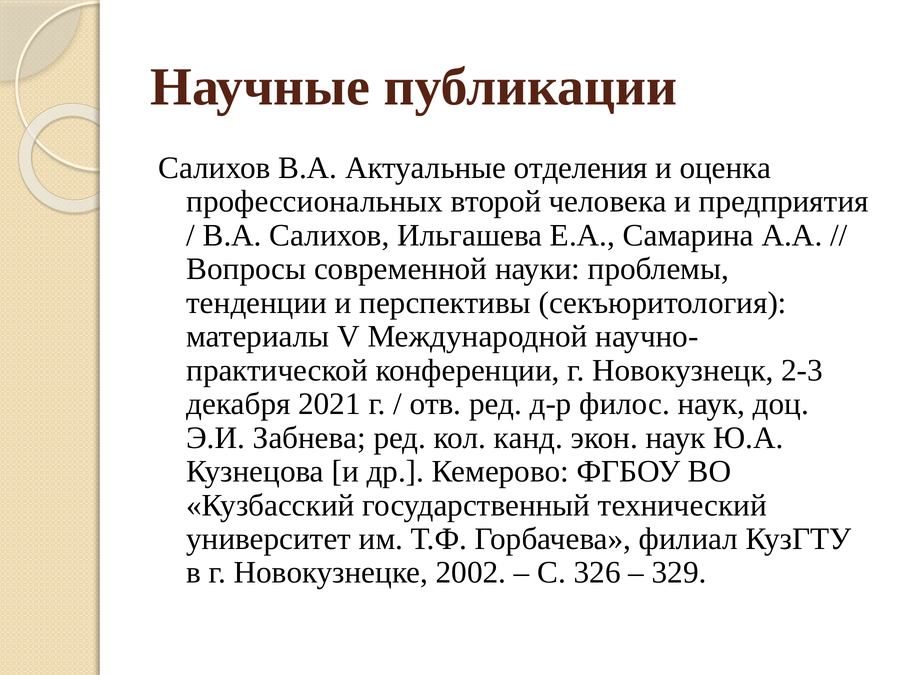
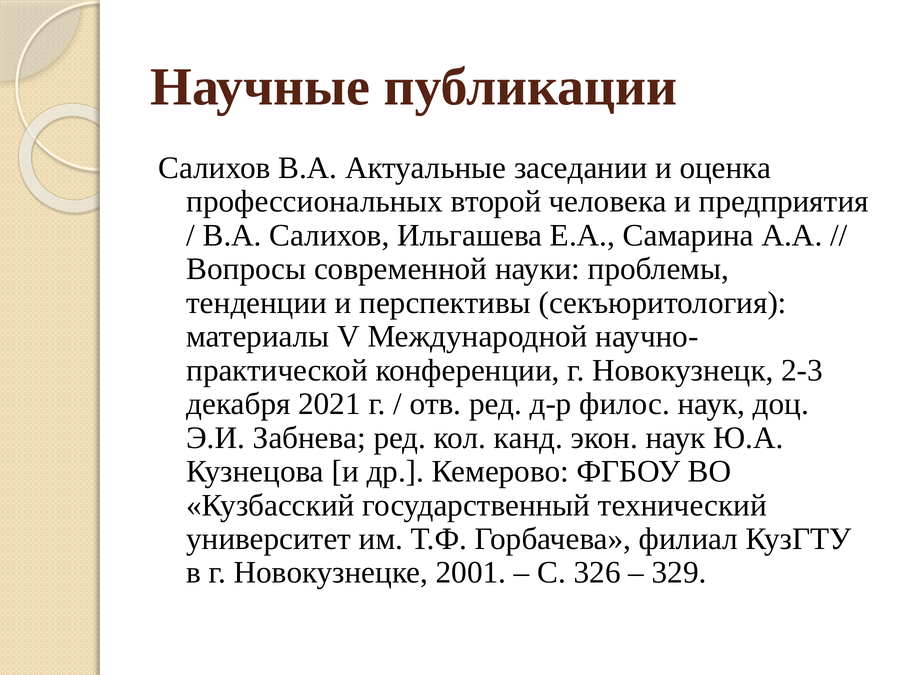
отделения: отделения -> заседании
2002: 2002 -> 2001
